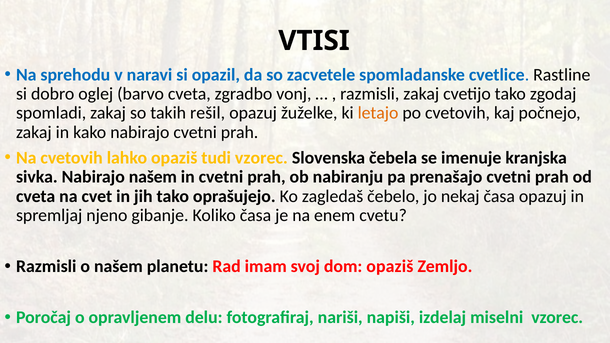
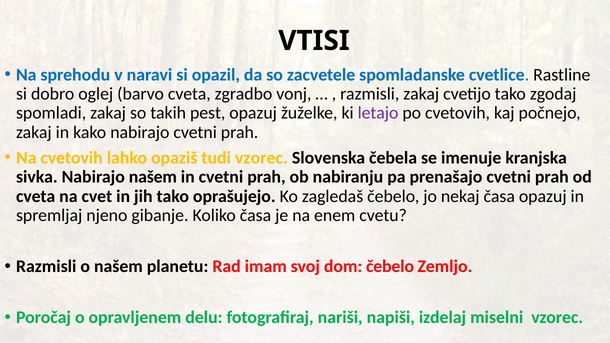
rešil: rešil -> pest
letajo colour: orange -> purple
dom opaziš: opaziš -> čebelo
